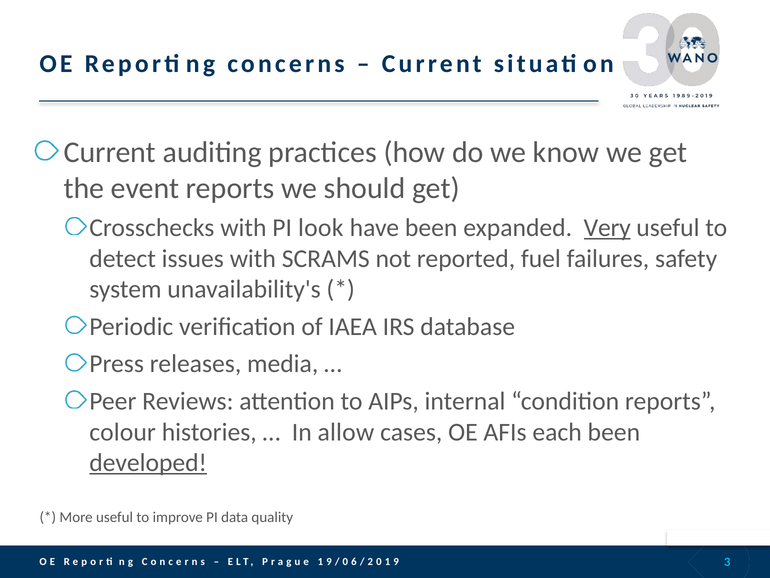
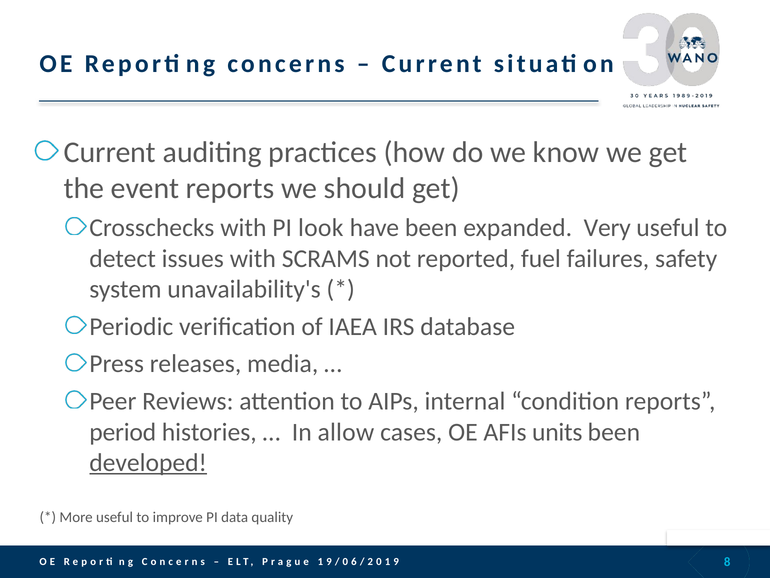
Very underline: present -> none
colour: colour -> period
each: each -> units
3: 3 -> 8
